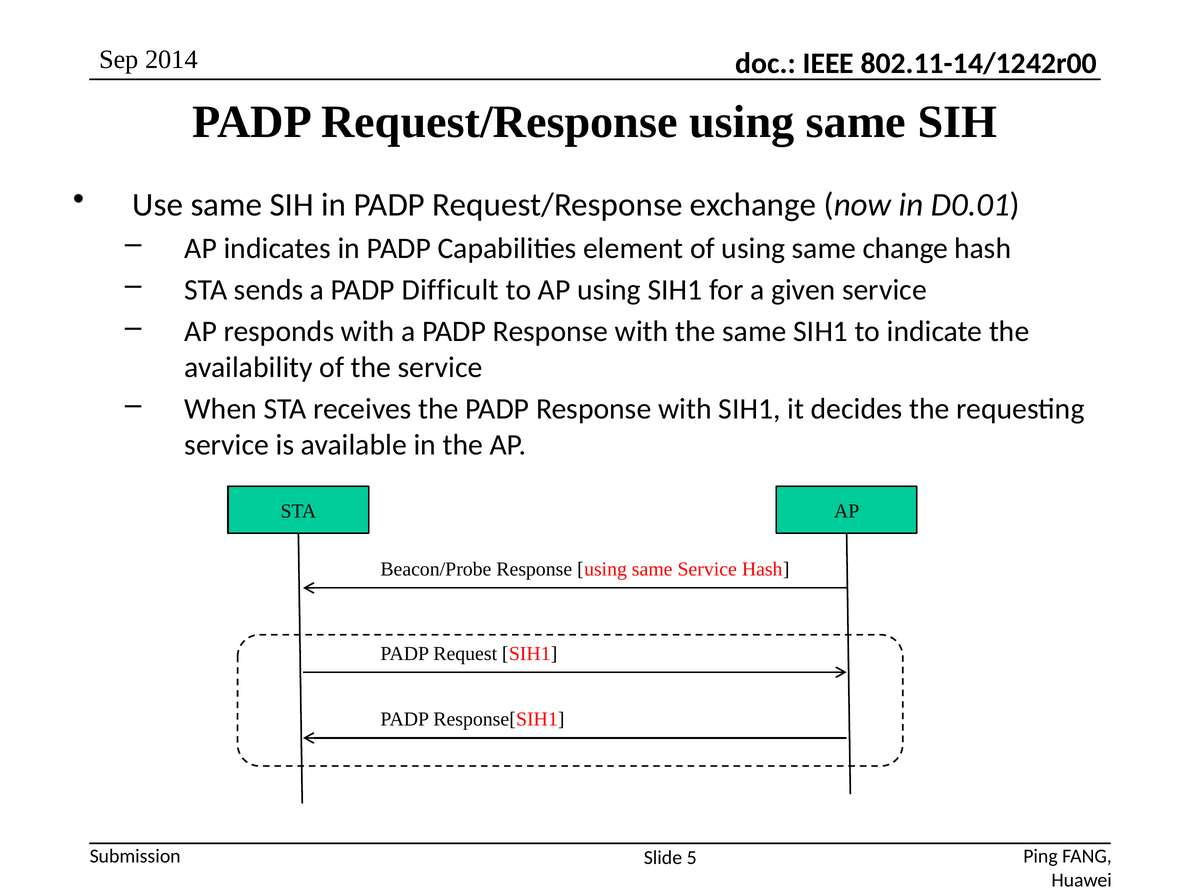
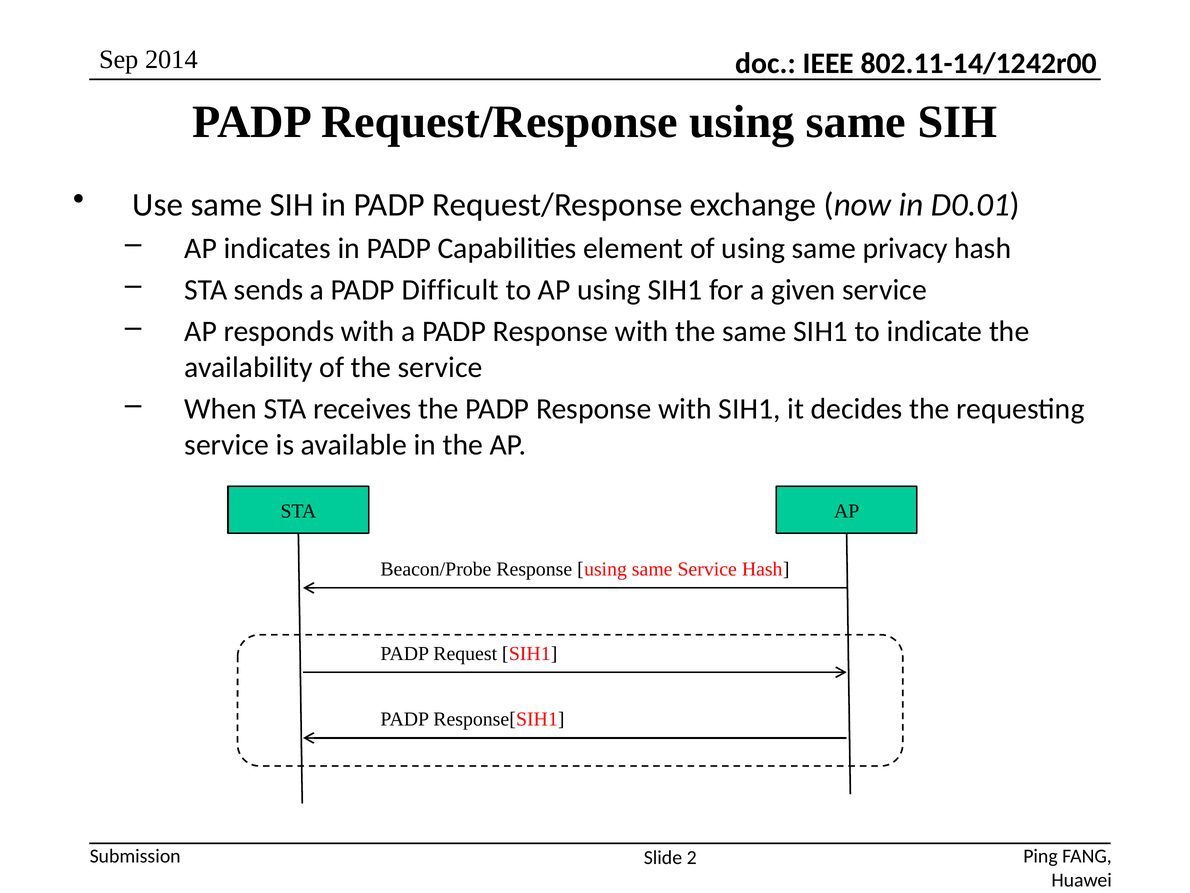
change: change -> privacy
5: 5 -> 2
